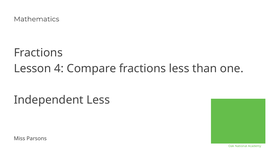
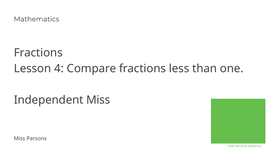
Independent Less: Less -> Miss
